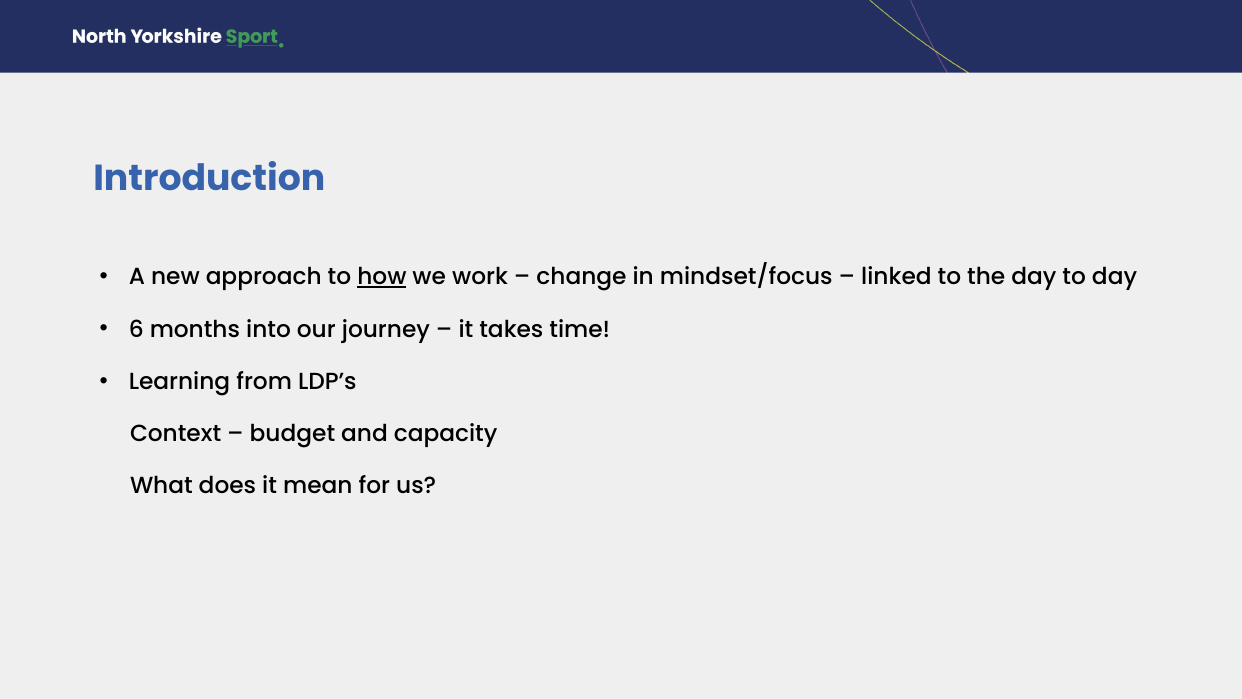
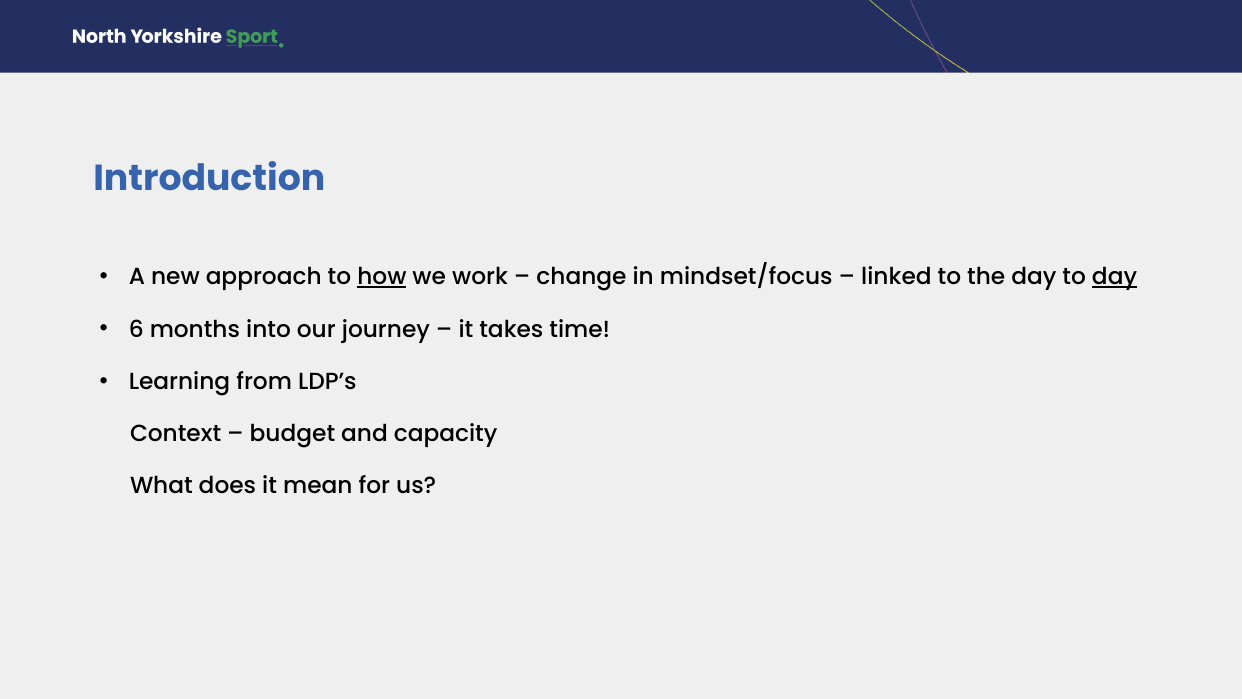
day at (1115, 277) underline: none -> present
